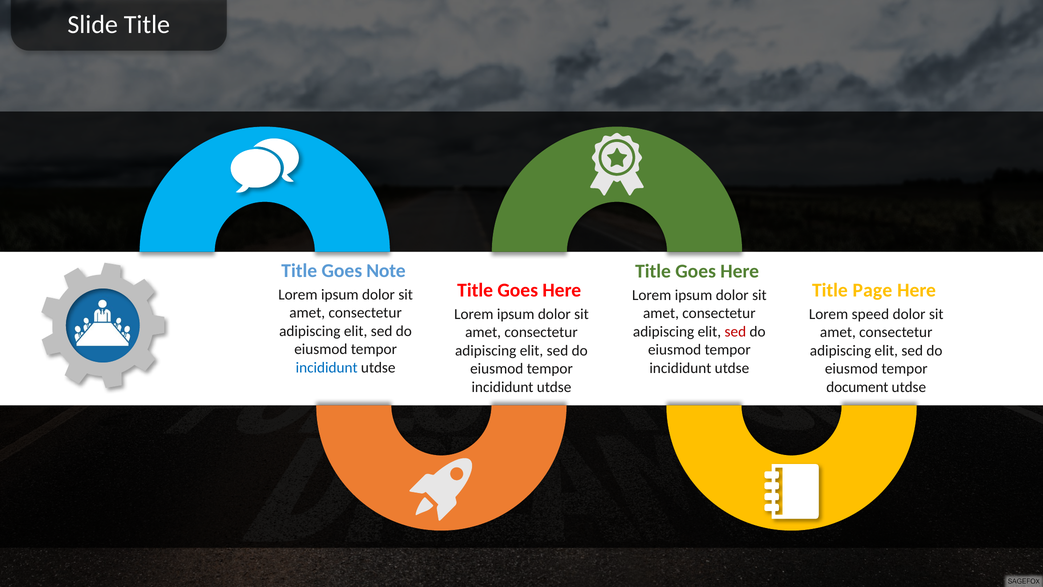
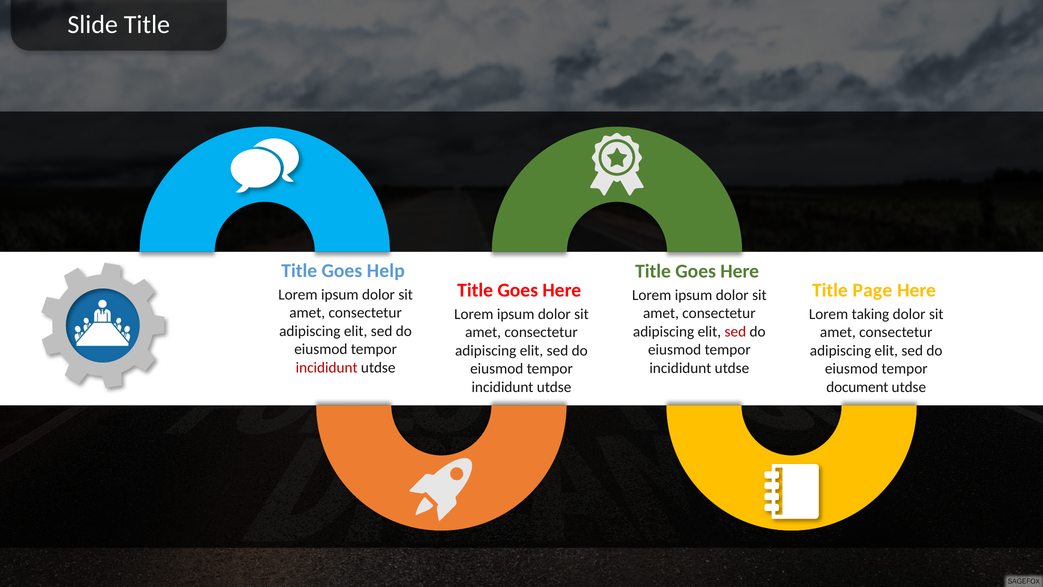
Note: Note -> Help
speed: speed -> taking
incididunt at (327, 367) colour: blue -> red
